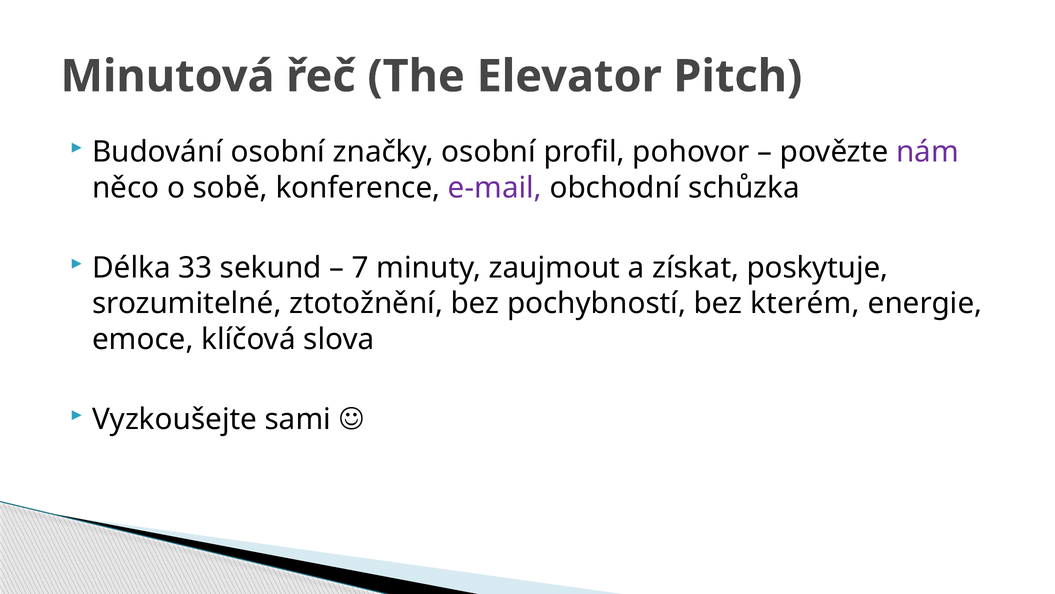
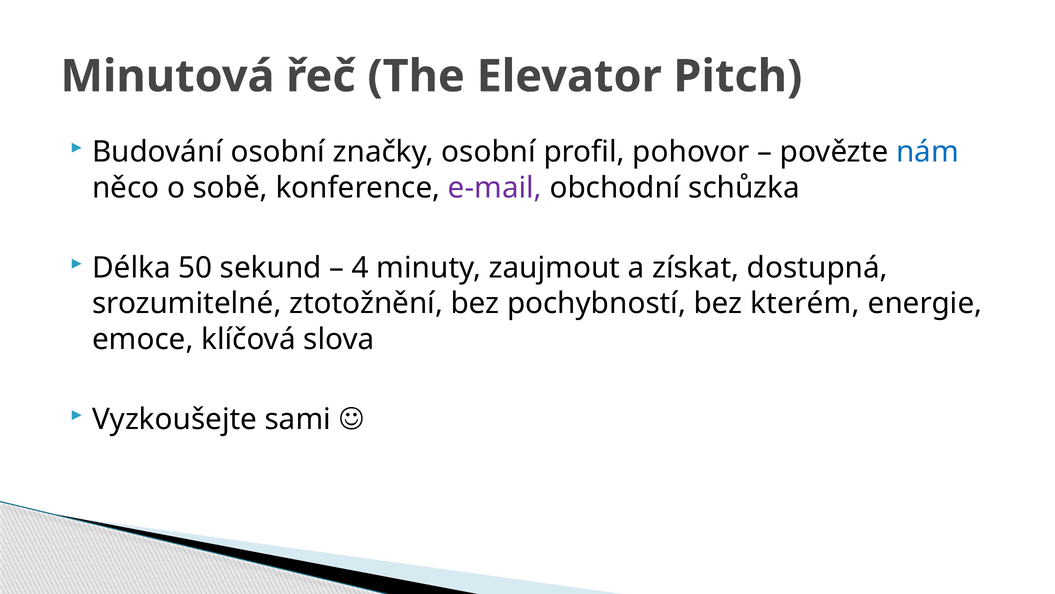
nám colour: purple -> blue
33: 33 -> 50
7: 7 -> 4
poskytuje: poskytuje -> dostupná
